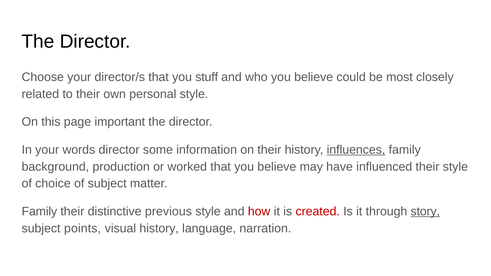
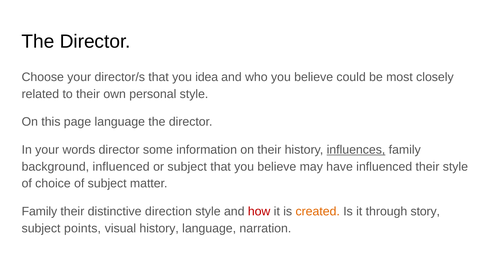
stuff: stuff -> idea
page important: important -> language
background production: production -> influenced
or worked: worked -> subject
previous: previous -> direction
created colour: red -> orange
story underline: present -> none
